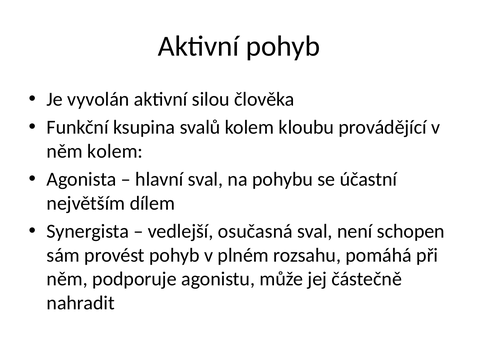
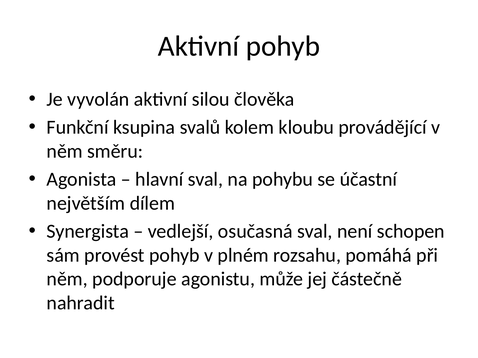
něm kolem: kolem -> směru
